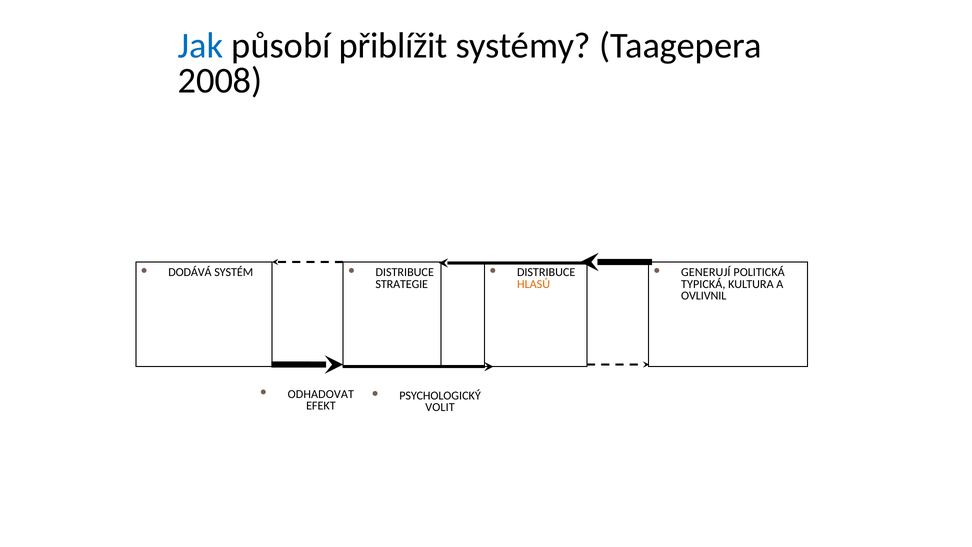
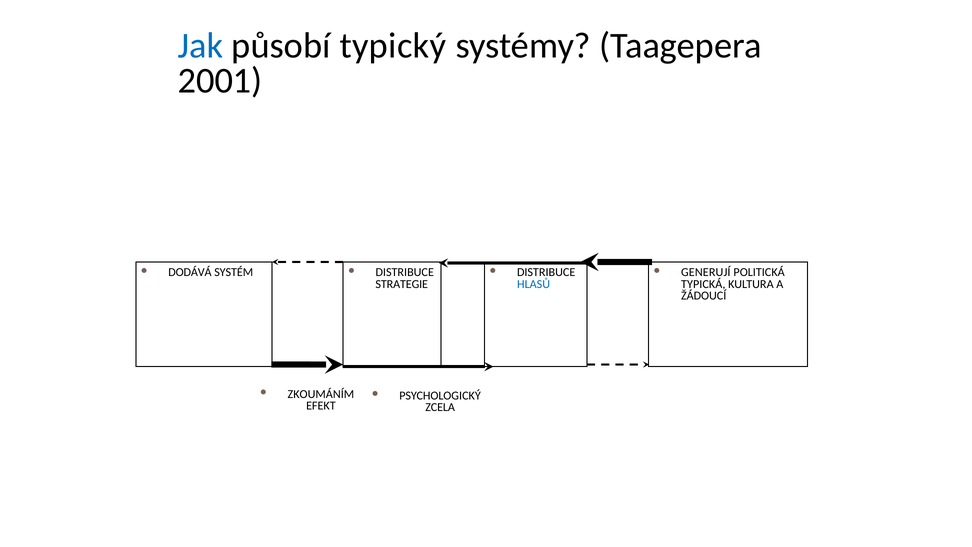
přiblížit: přiblížit -> typický
2008: 2008 -> 2001
HLASŮ colour: orange -> blue
OVLIVNIL: OVLIVNIL -> ŽÁDOUCÍ
ODHADOVAT: ODHADOVAT -> ZKOUMÁNÍM
VOLIT: VOLIT -> ZCELA
